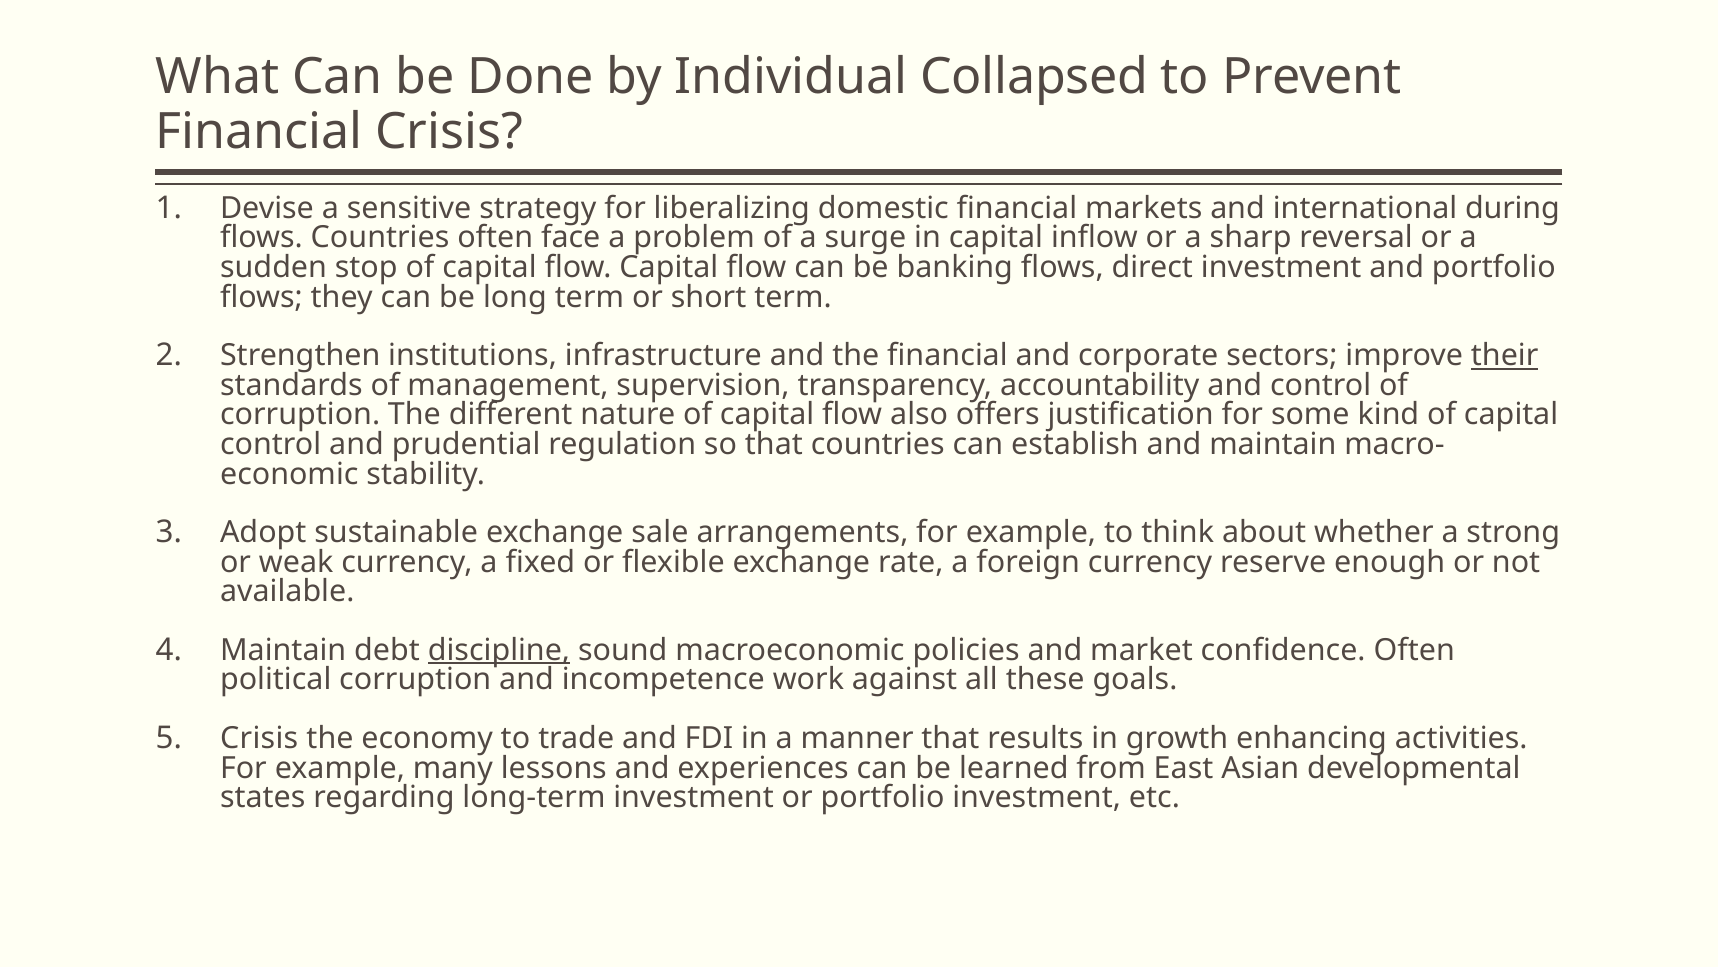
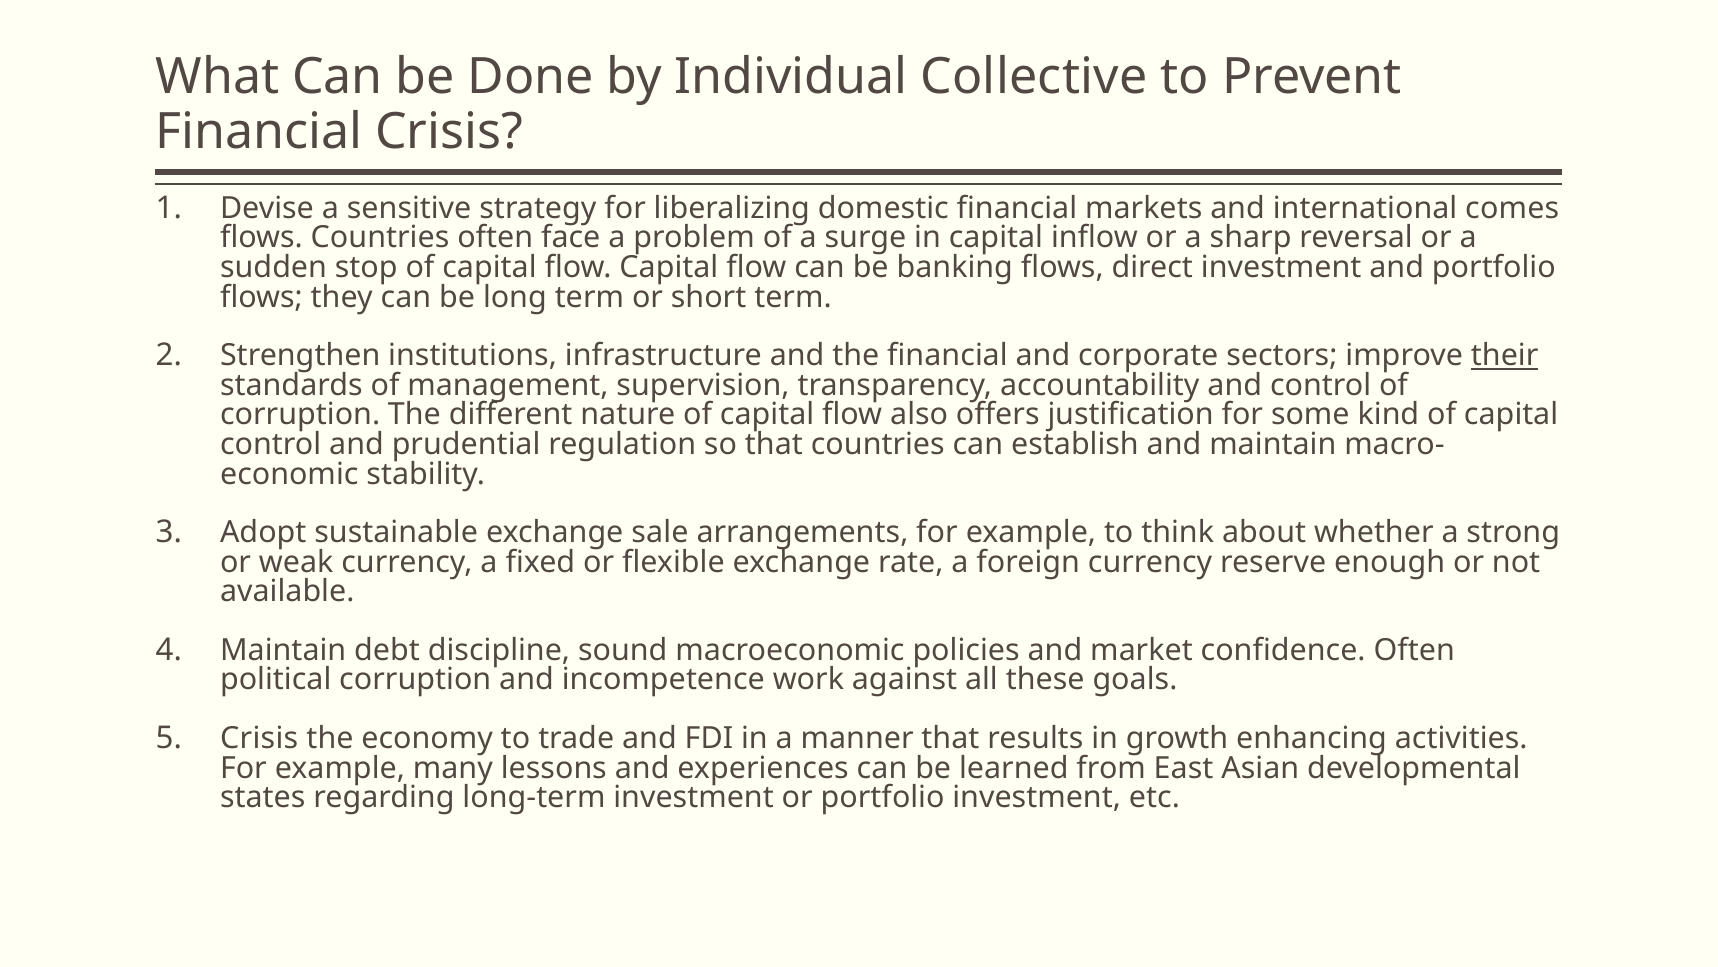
Collapsed: Collapsed -> Collective
during: during -> comes
discipline underline: present -> none
